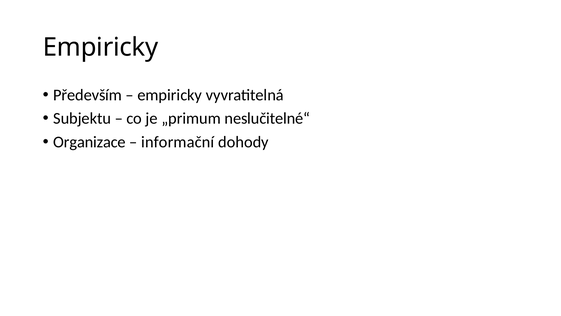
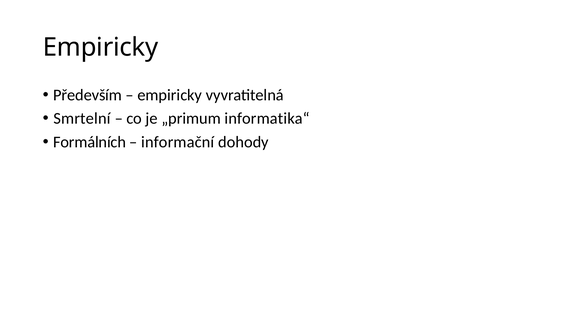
Subjektu: Subjektu -> Smrtelní
neslučitelné“: neslučitelné“ -> informatika“
Organizace: Organizace -> Formálních
